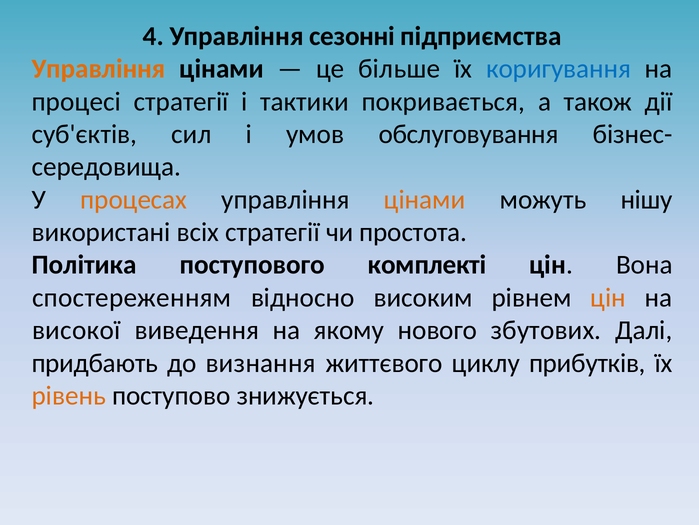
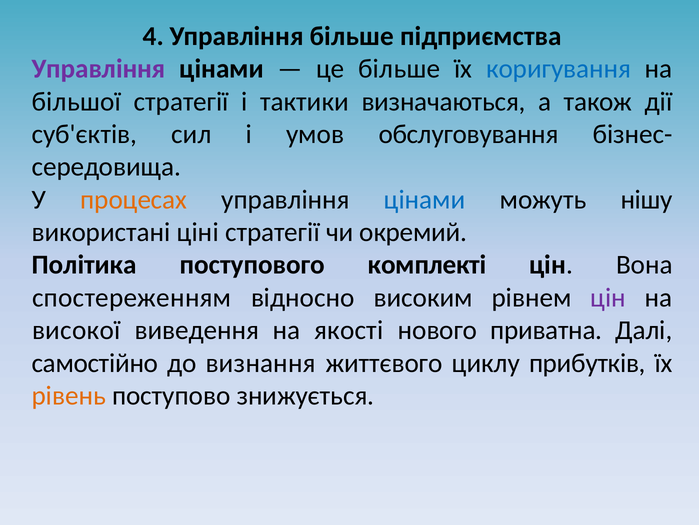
Управління сезонні: сезонні -> більше
Управління at (99, 69) colour: orange -> purple
процесі: процесі -> більшої
покривається: покривається -> визначаються
цінами at (425, 199) colour: orange -> blue
всіх: всіх -> ціні
простота: простота -> окремий
цін at (608, 297) colour: orange -> purple
якому: якому -> якості
збутових: збутових -> приватна
придбають: придбають -> самостійно
